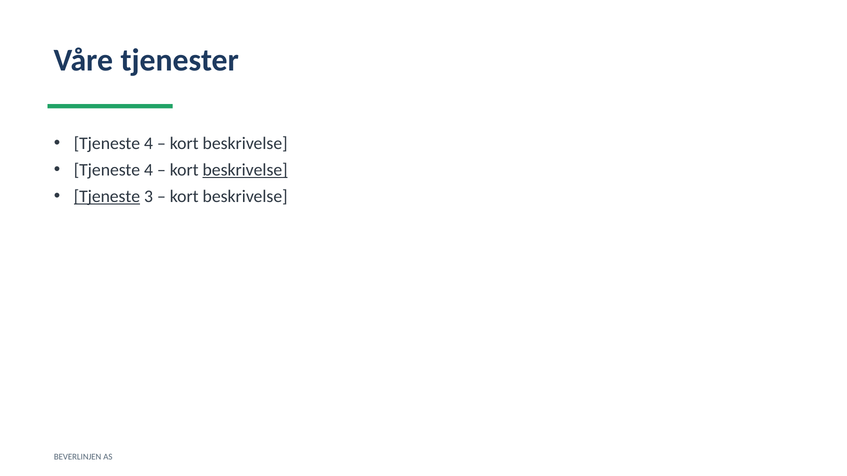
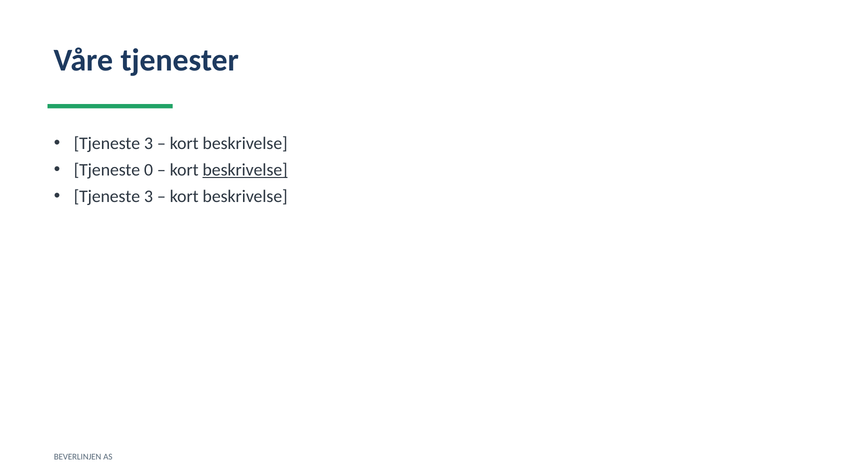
4 at (148, 143): 4 -> 3
4 at (148, 170): 4 -> 0
Tjeneste at (107, 196) underline: present -> none
